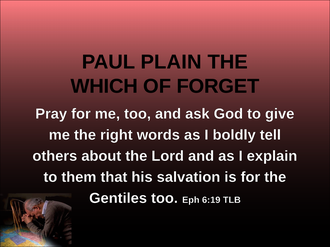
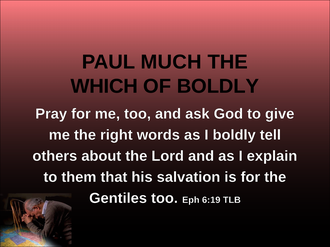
PLAIN: PLAIN -> MUCH
OF FORGET: FORGET -> BOLDLY
